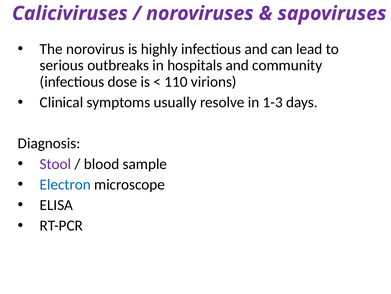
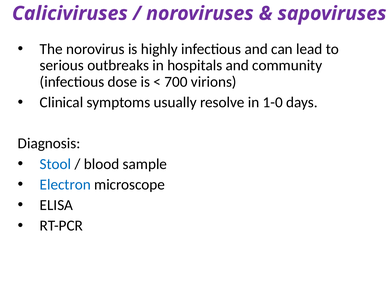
110: 110 -> 700
1-3: 1-3 -> 1-0
Stool colour: purple -> blue
